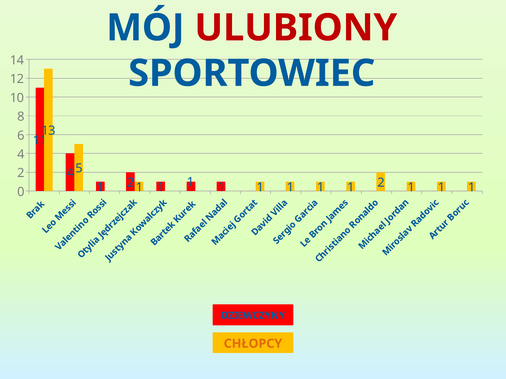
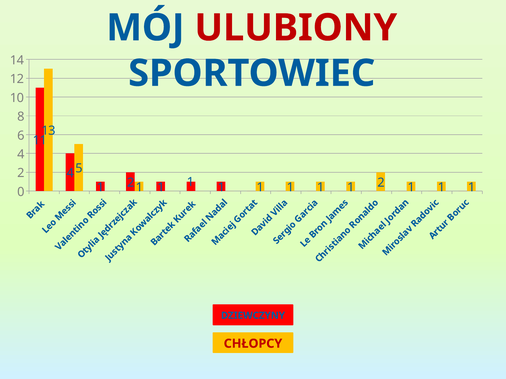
CHŁOPCY colour: orange -> red
